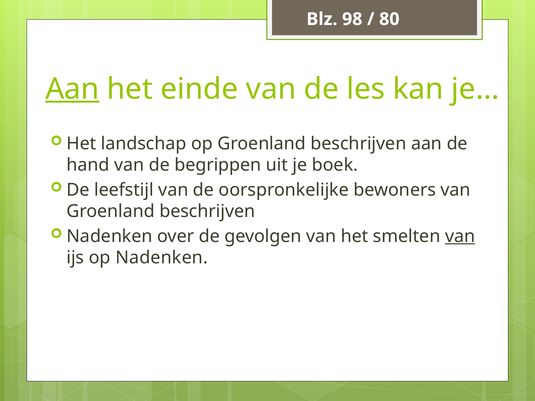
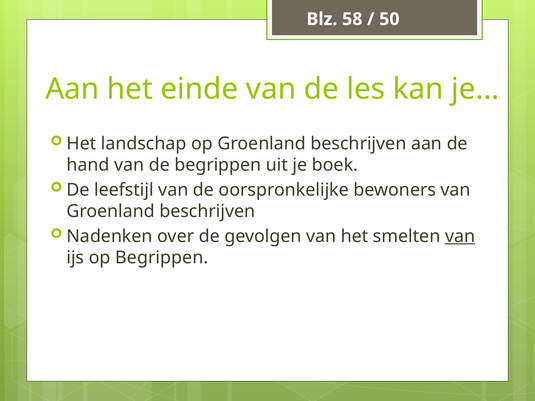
98: 98 -> 58
80: 80 -> 50
Aan at (72, 89) underline: present -> none
op Nadenken: Nadenken -> Begrippen
